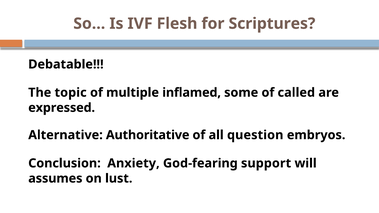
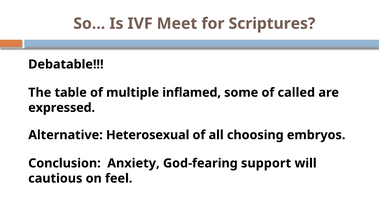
Flesh: Flesh -> Meet
topic: topic -> table
Authoritative: Authoritative -> Heterosexual
question: question -> choosing
assumes: assumes -> cautious
lust: lust -> feel
